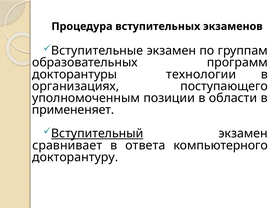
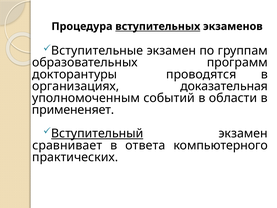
вступительных underline: none -> present
технологии: технологии -> проводятся
поступающего: поступающего -> доказательная
позиции: позиции -> событий
докторантуру: докторантуру -> практических
